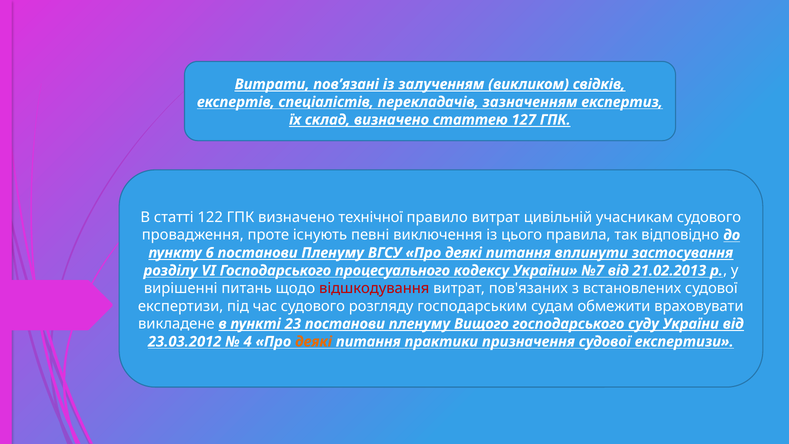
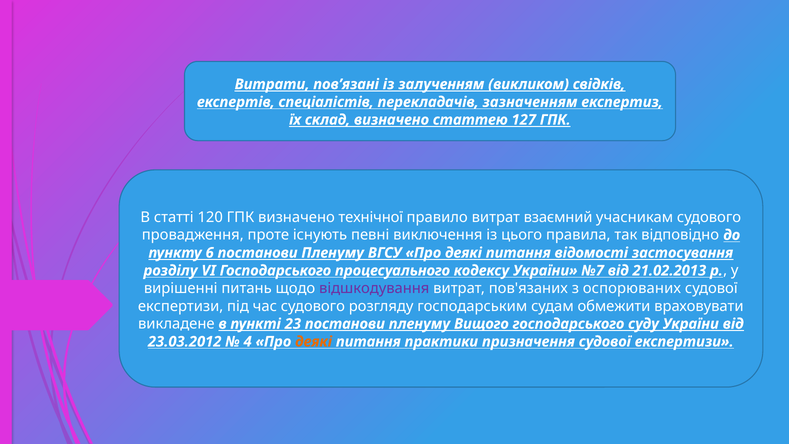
122: 122 -> 120
цивільній: цивільній -> взаємний
вплинути: вплинути -> відомості
відшкодування colour: red -> purple
встановлених: встановлених -> оспорюваних
